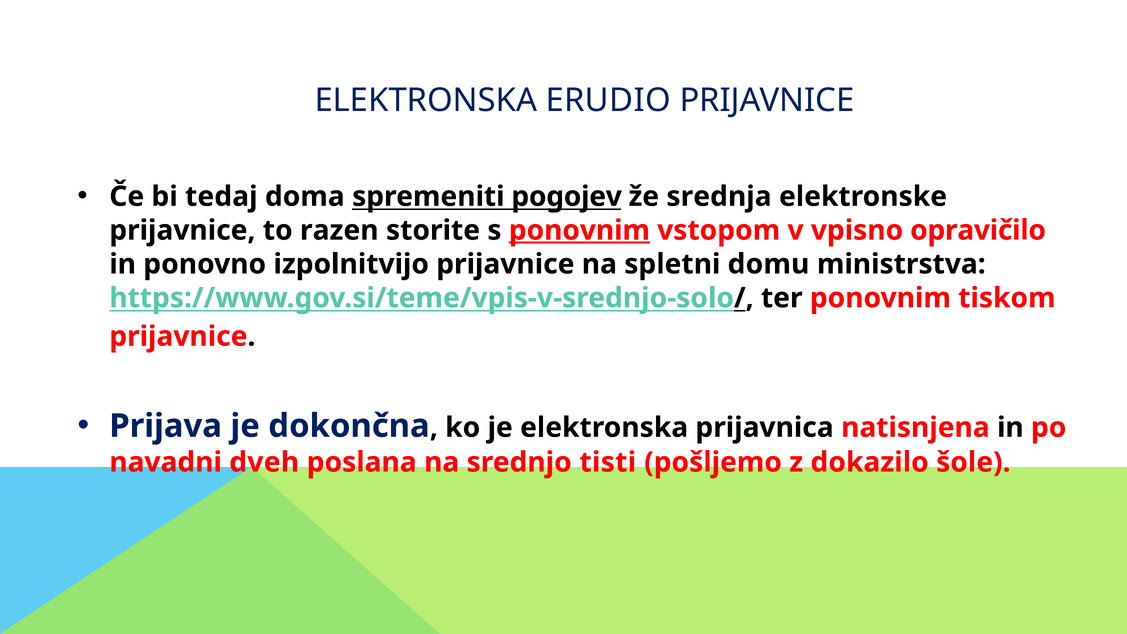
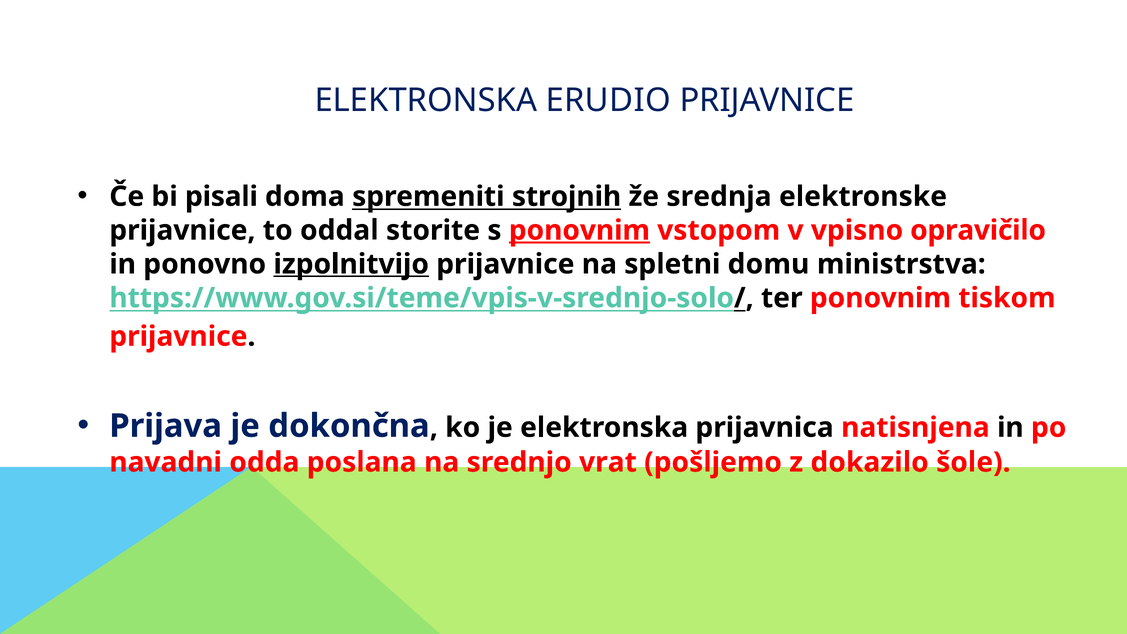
tedaj: tedaj -> pisali
pogojev: pogojev -> strojnih
razen: razen -> oddal
izpolnitvijo underline: none -> present
dveh: dveh -> odda
tisti: tisti -> vrat
